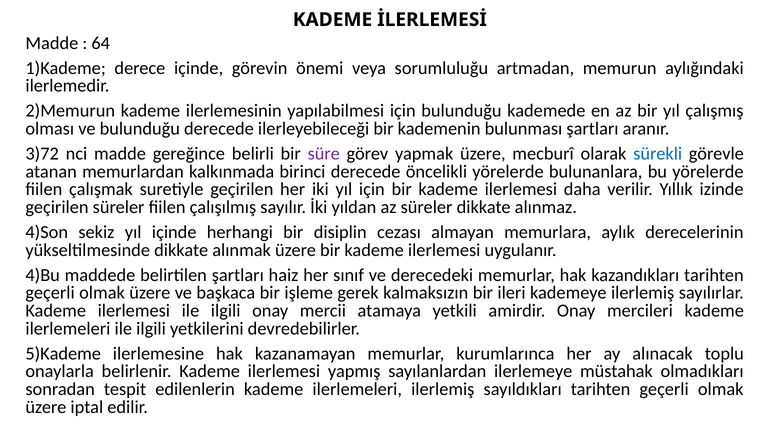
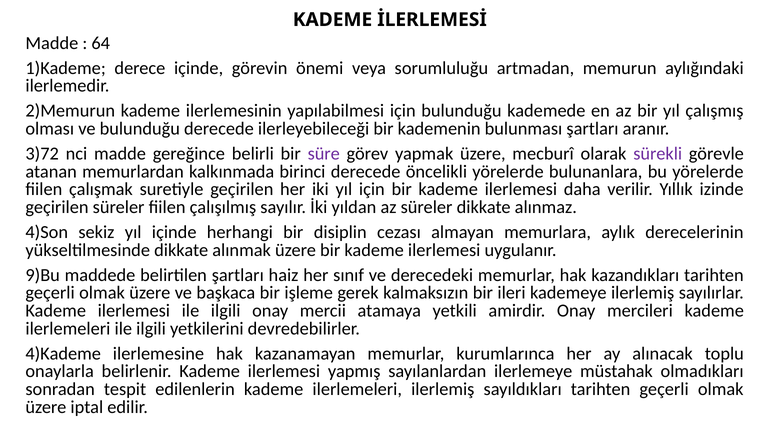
sürekli colour: blue -> purple
4)Bu: 4)Bu -> 9)Bu
5)Kademe: 5)Kademe -> 4)Kademe
